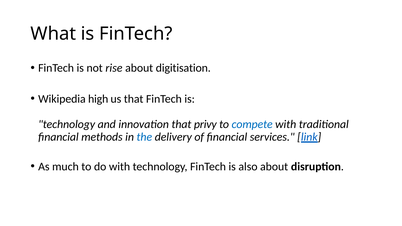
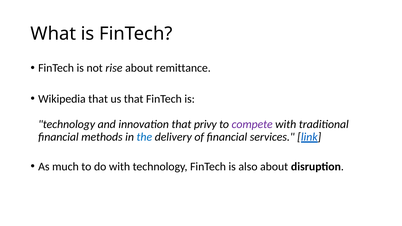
digitisation: digitisation -> remittance
Wikipedia high: high -> that
compete colour: blue -> purple
